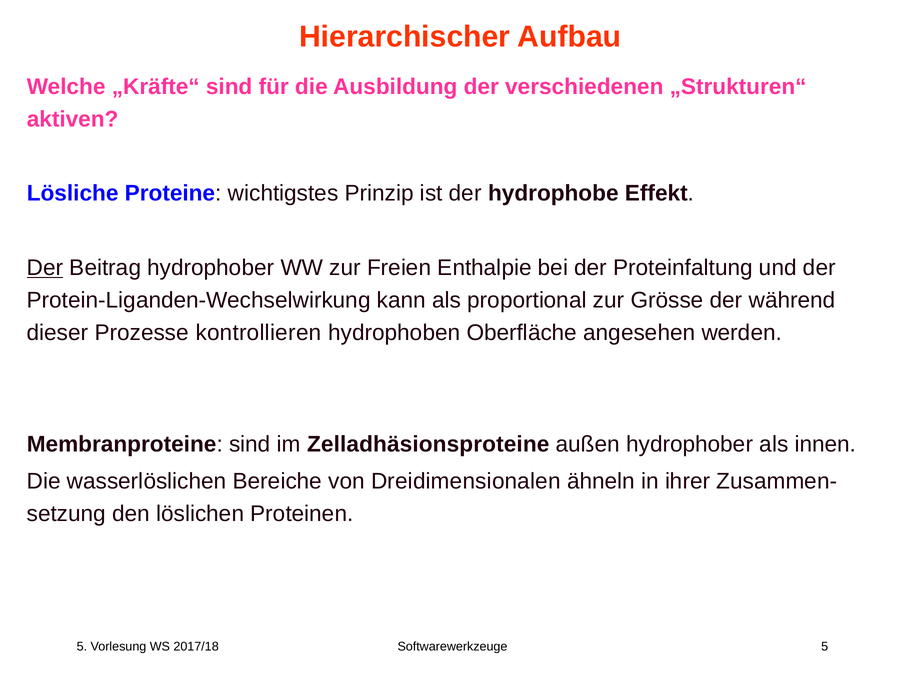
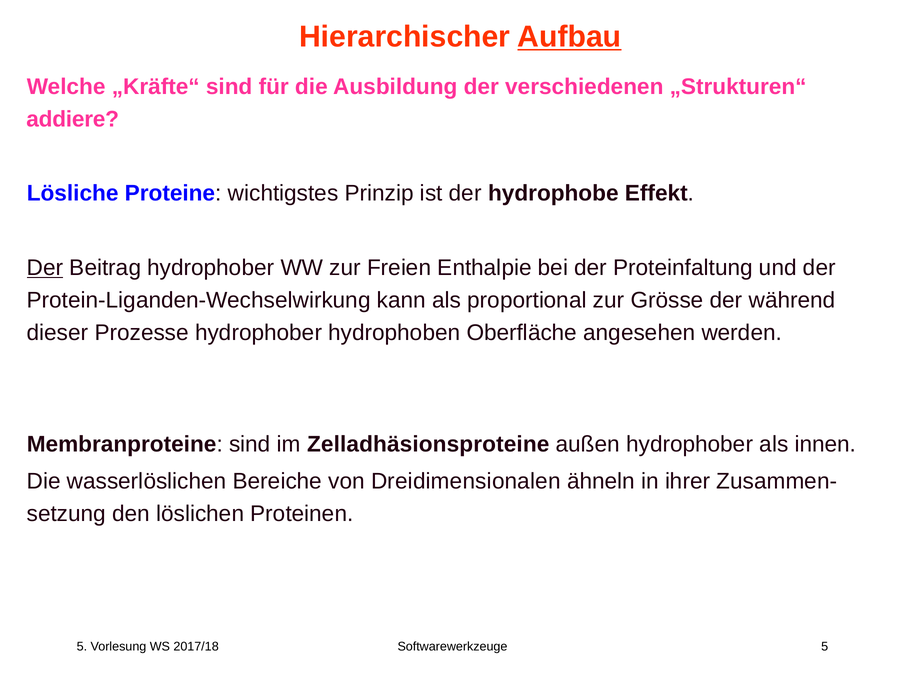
Aufbau underline: none -> present
aktiven: aktiven -> addiere
Prozesse kontrollieren: kontrollieren -> hydrophober
